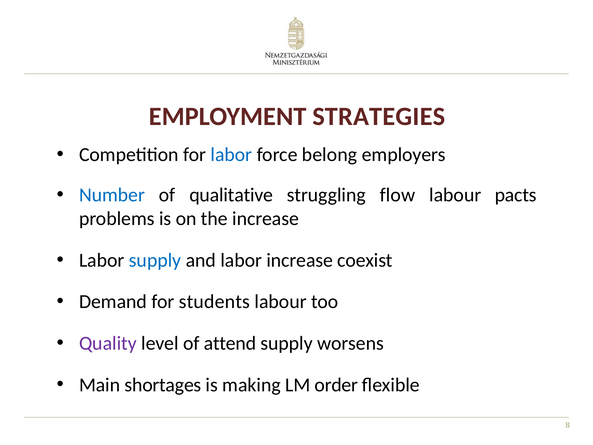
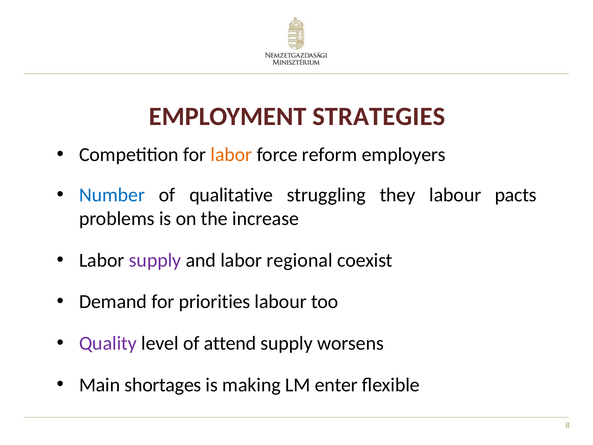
labor at (231, 155) colour: blue -> orange
belong: belong -> reform
flow: flow -> they
supply at (155, 260) colour: blue -> purple
labor increase: increase -> regional
students: students -> priorities
order: order -> enter
